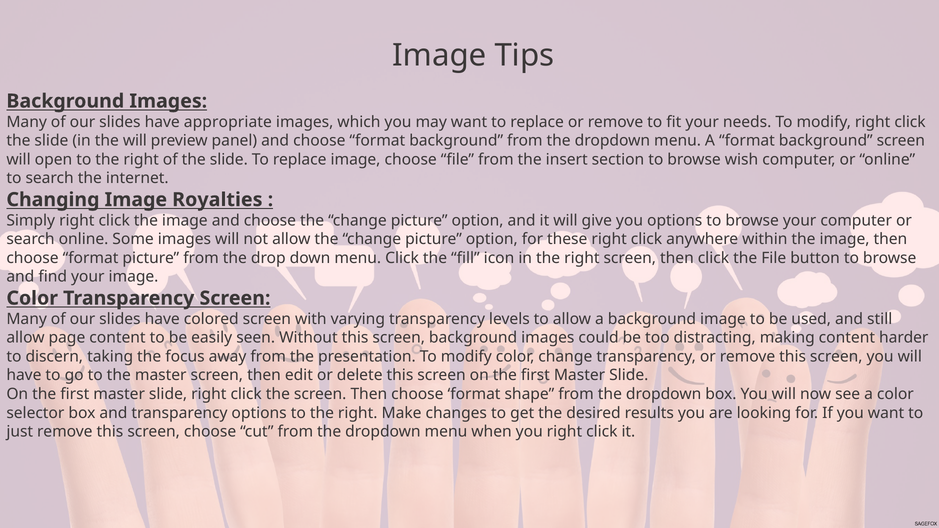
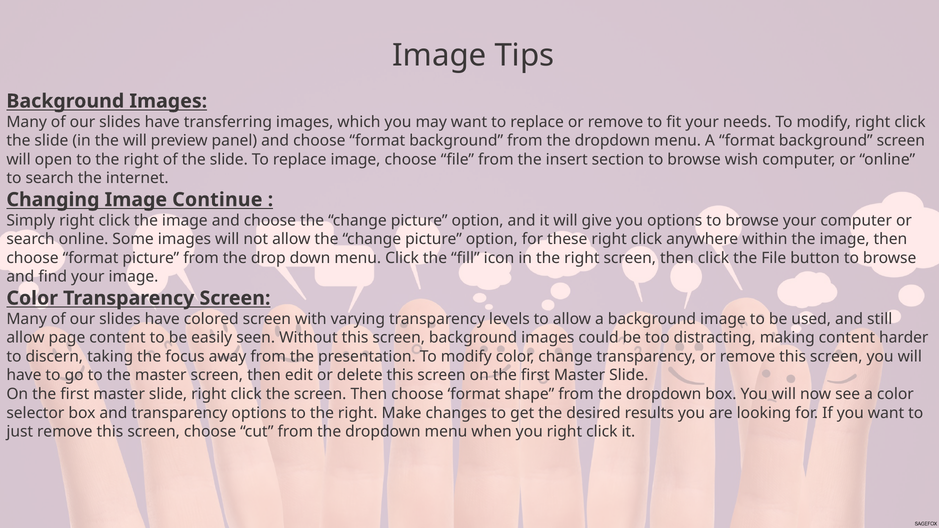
appropriate: appropriate -> transferring
Royalties: Royalties -> Continue
